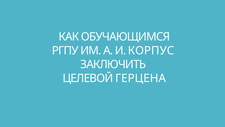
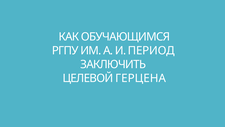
КОРПУС: КОРПУС -> ПЕРИОД
